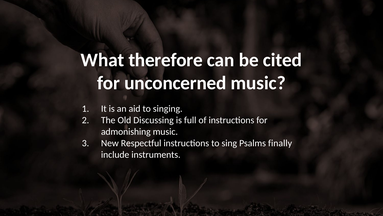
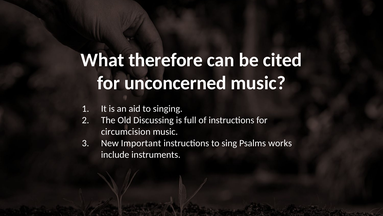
admonishing: admonishing -> circumcision
Respectful: Respectful -> Important
finally: finally -> works
